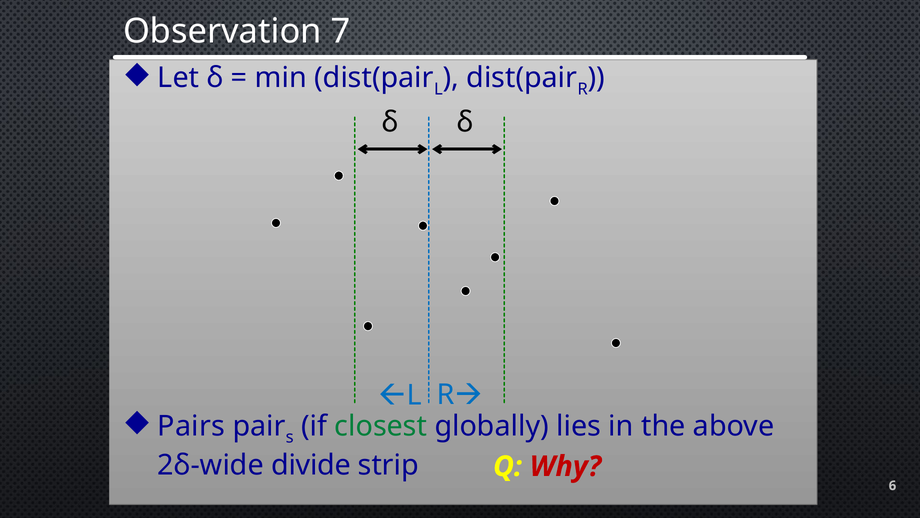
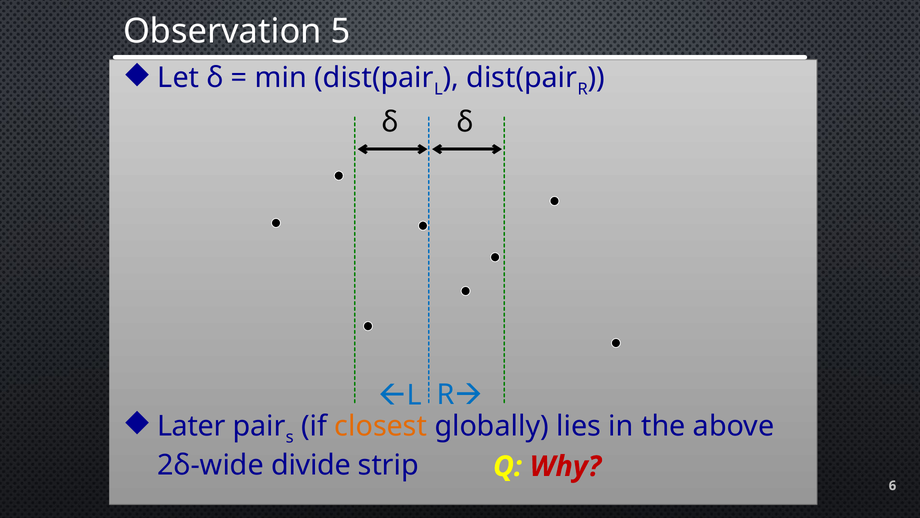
7: 7 -> 5
Pairs: Pairs -> Later
closest colour: green -> orange
